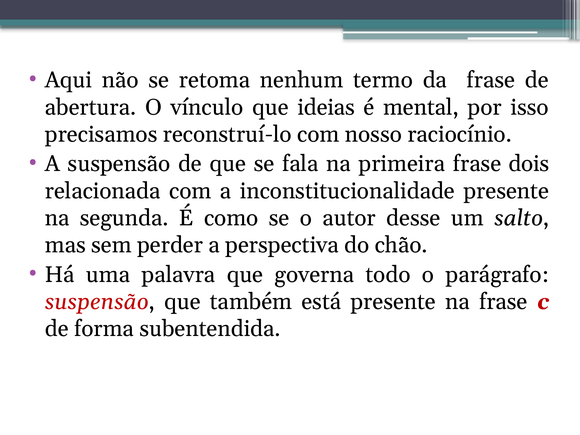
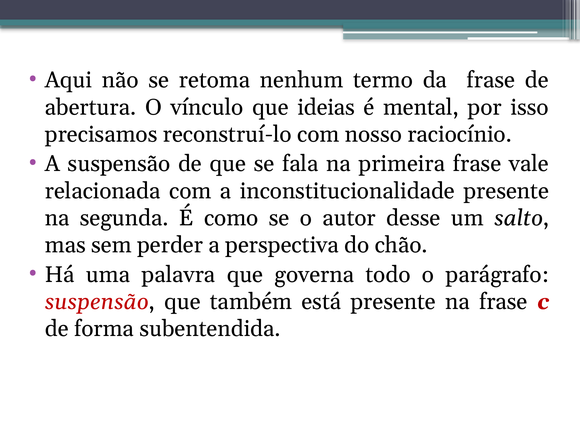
dois: dois -> vale
